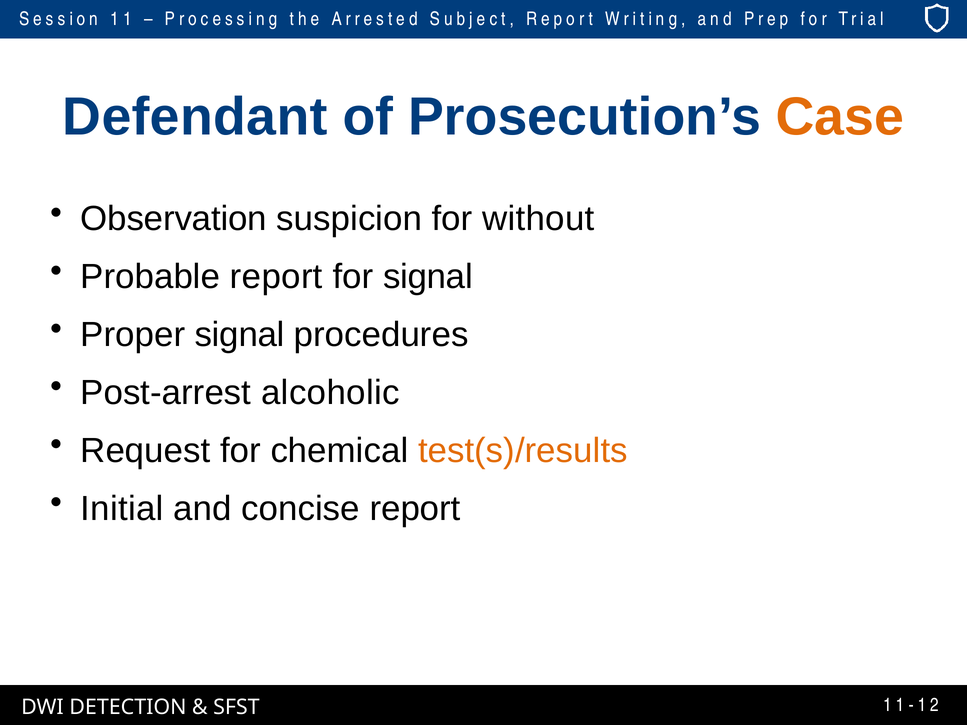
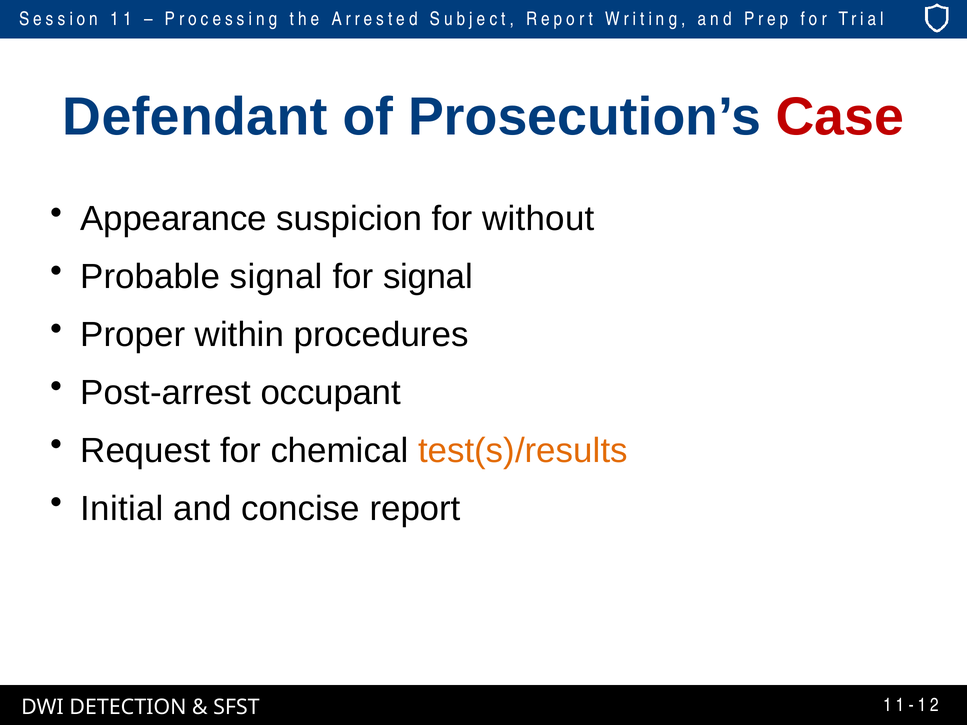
Case colour: orange -> red
Observation: Observation -> Appearance
Probable report: report -> signal
Proper signal: signal -> within
alcoholic: alcoholic -> occupant
